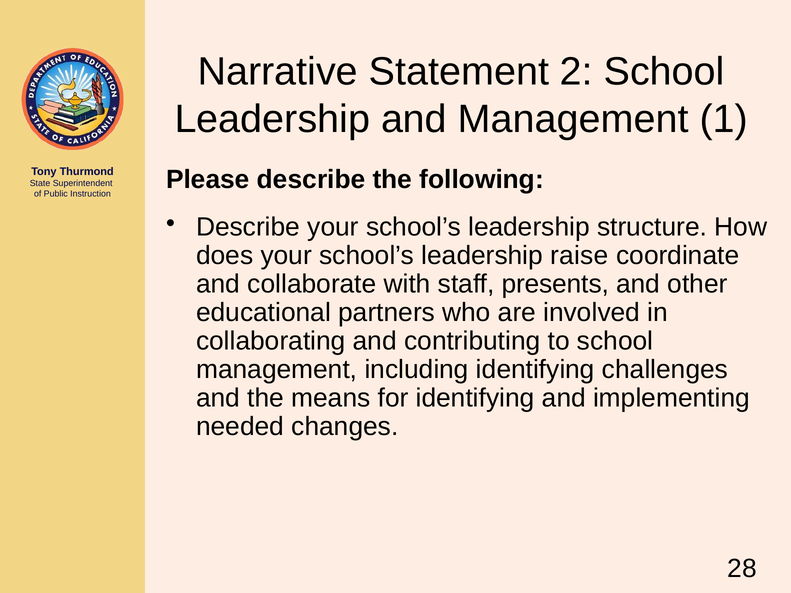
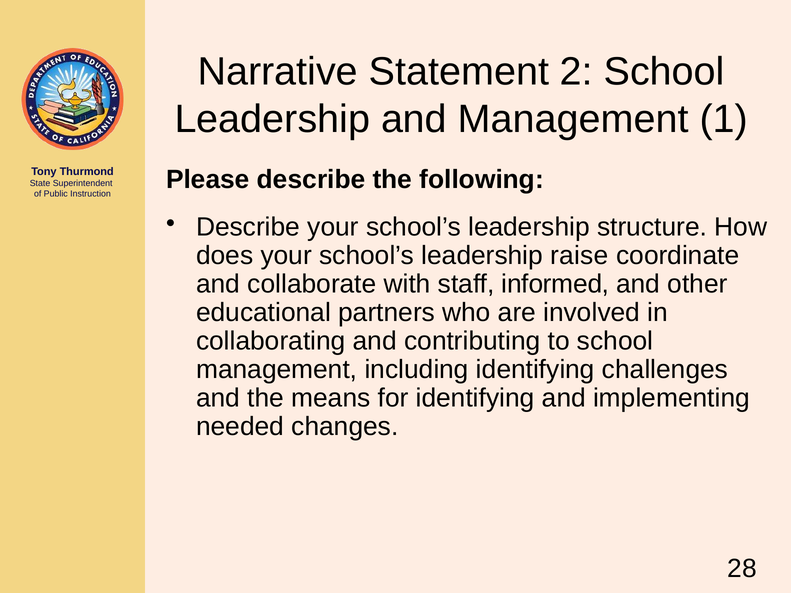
presents: presents -> informed
